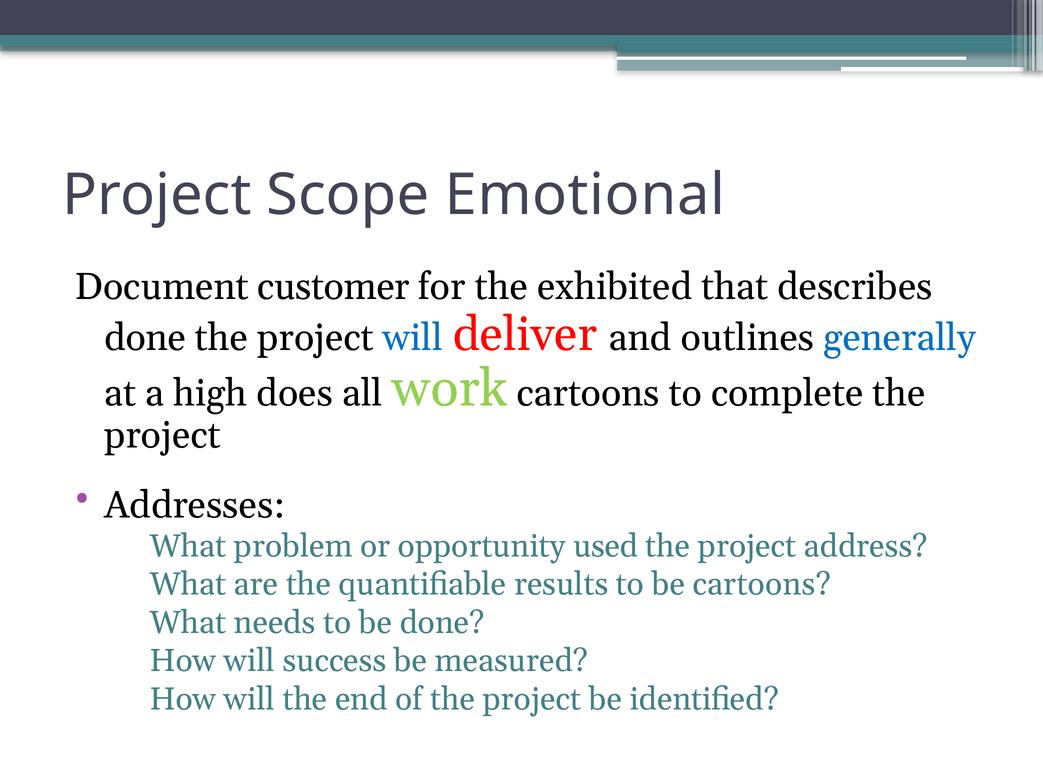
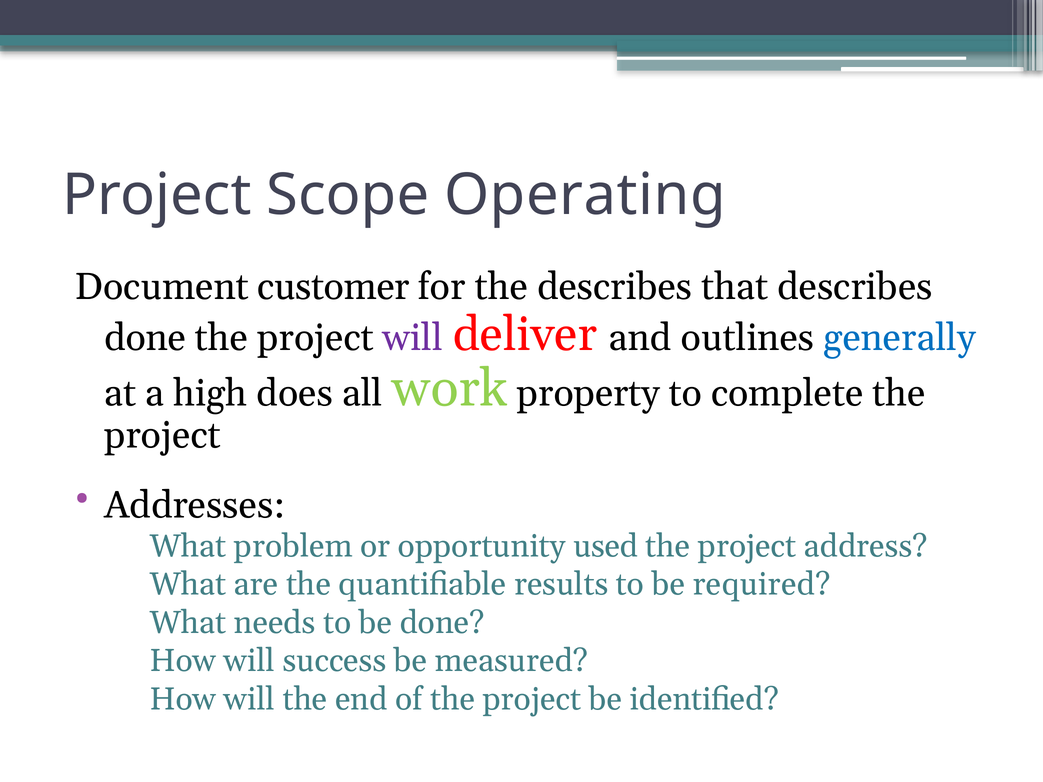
Emotional: Emotional -> Operating
the exhibited: exhibited -> describes
will at (413, 338) colour: blue -> purple
work cartoons: cartoons -> property
be cartoons: cartoons -> required
